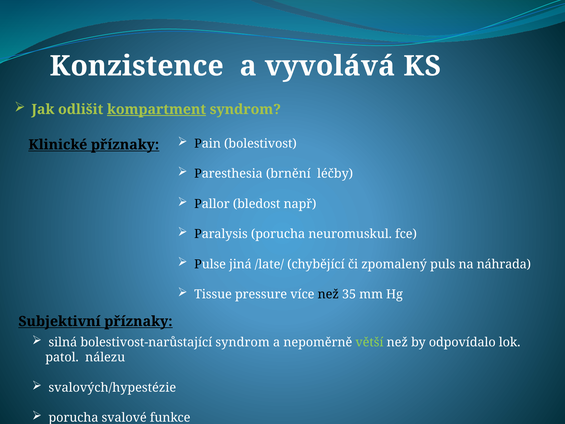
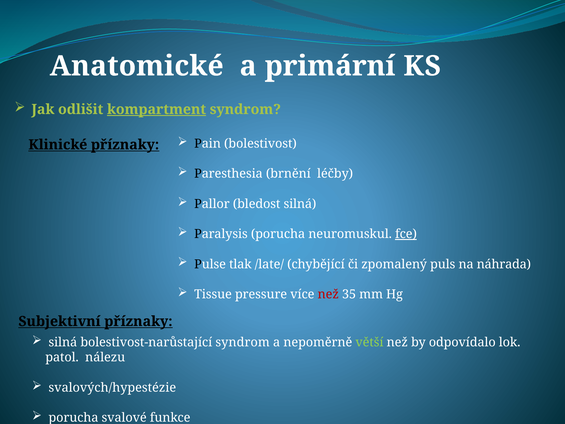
Konzistence: Konzistence -> Anatomické
vyvolává: vyvolává -> primární
bledost např: např -> silná
fce underline: none -> present
jiná: jiná -> tlak
než at (328, 294) colour: black -> red
